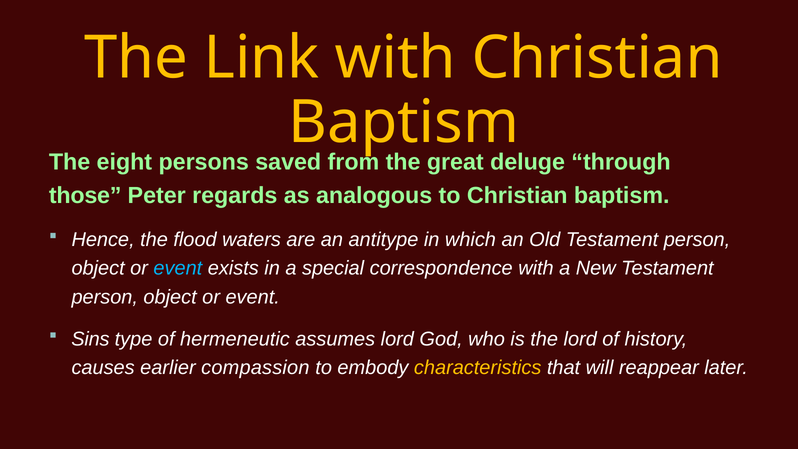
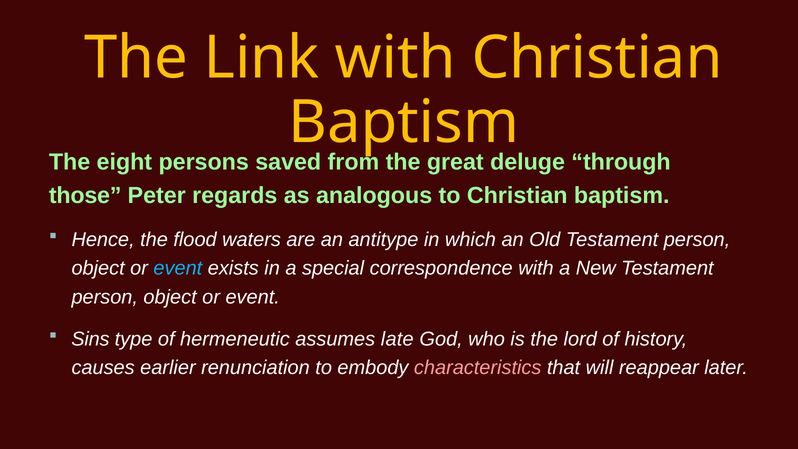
assumes lord: lord -> late
compassion: compassion -> renunciation
characteristics colour: yellow -> pink
